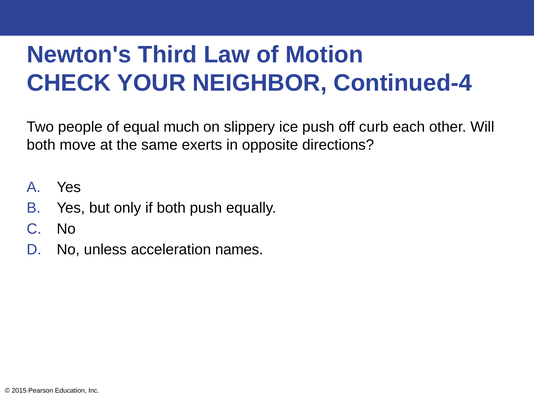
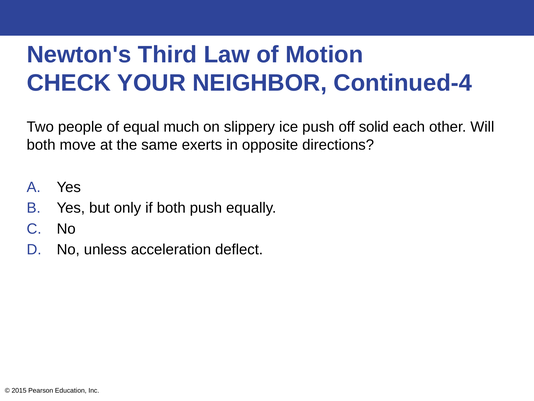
curb: curb -> solid
names: names -> deflect
